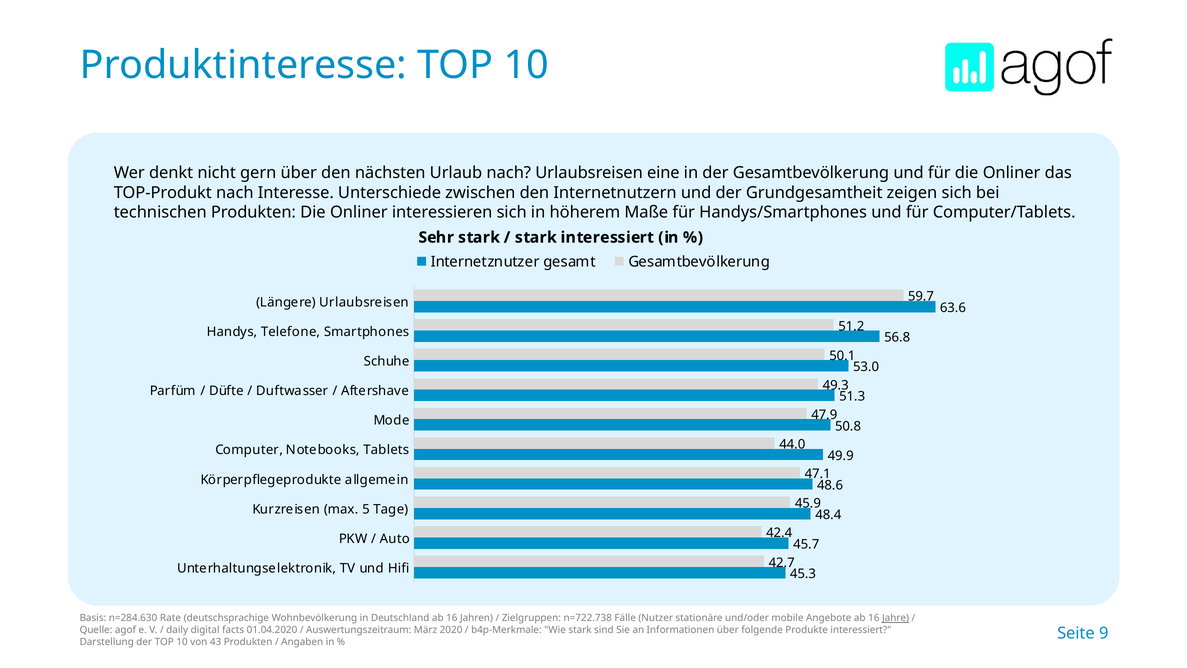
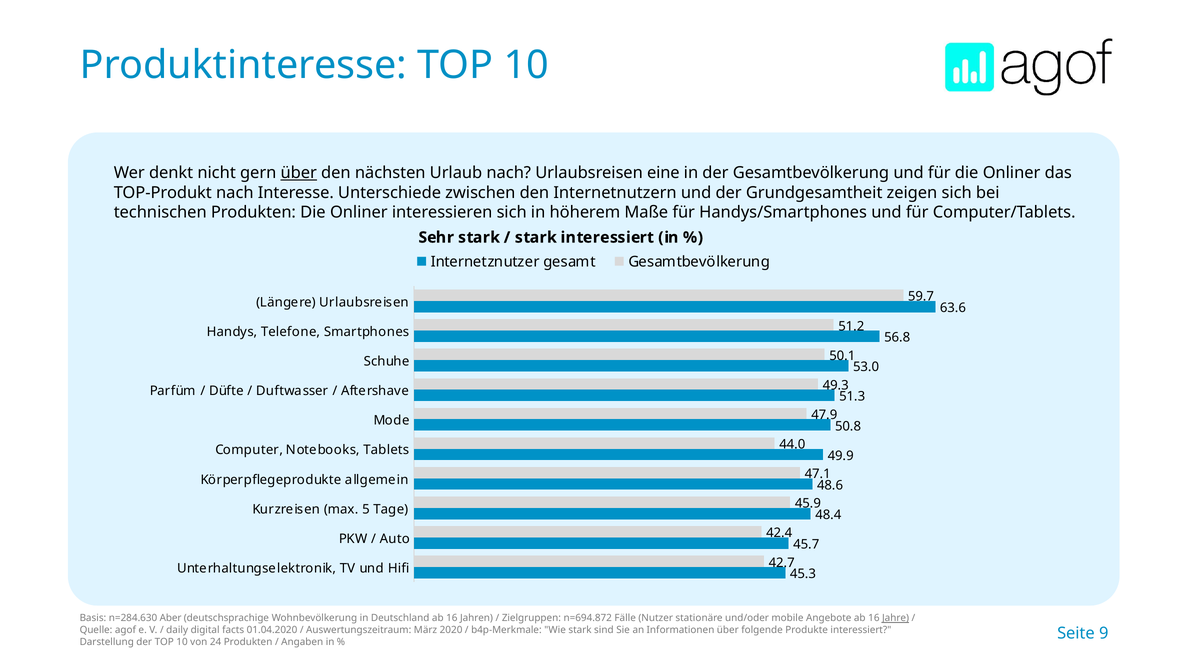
über at (299, 173) underline: none -> present
Rate: Rate -> Aber
n=722.738: n=722.738 -> n=694.872
43: 43 -> 24
